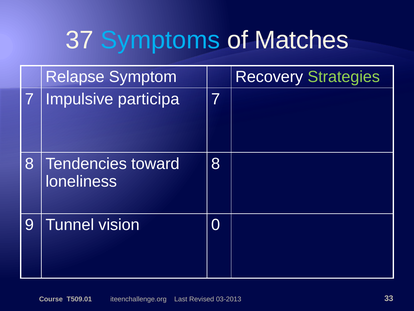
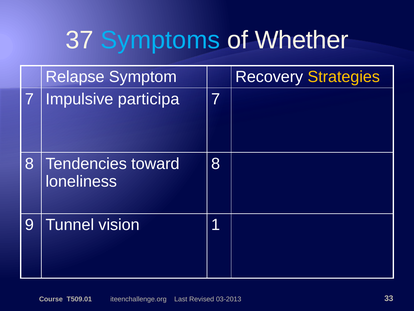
Matches: Matches -> Whether
Strategies colour: light green -> yellow
0: 0 -> 1
